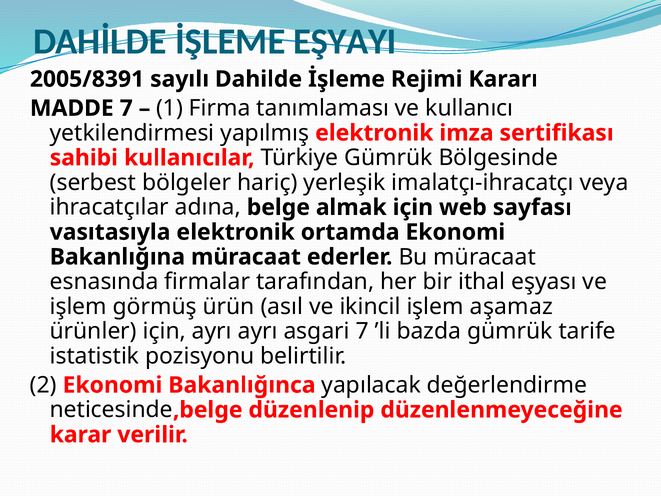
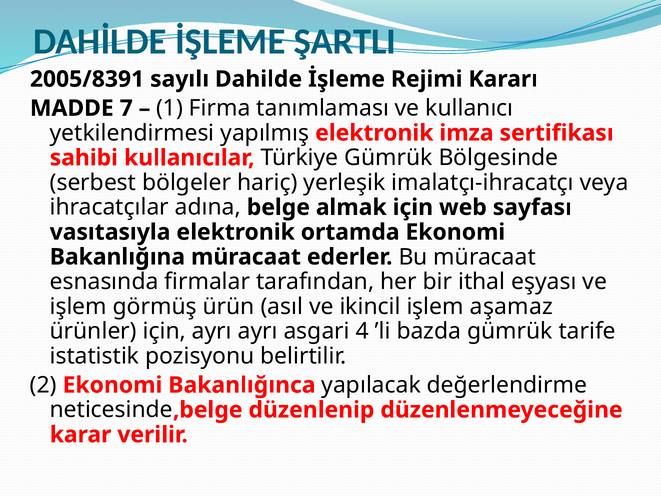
EŞYAYI: EŞYAYI -> ŞARTLI
asgari 7: 7 -> 4
